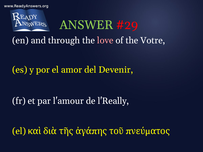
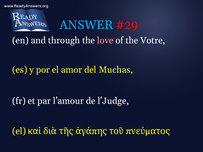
ANSWER colour: light green -> light blue
Devenir: Devenir -> Muchas
l'Really: l'Really -> l'Judge
